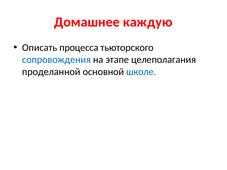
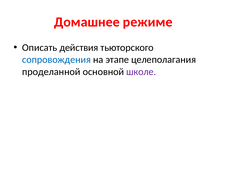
каждую: каждую -> режиме
процесса: процесса -> действия
школе colour: blue -> purple
